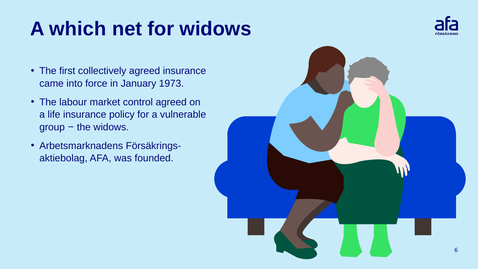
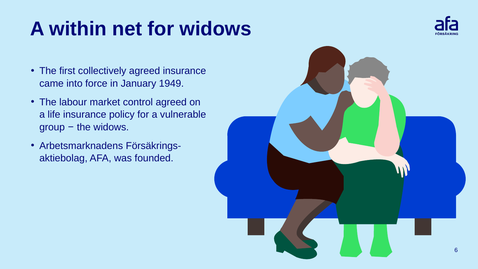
which: which -> within
1973: 1973 -> 1949
